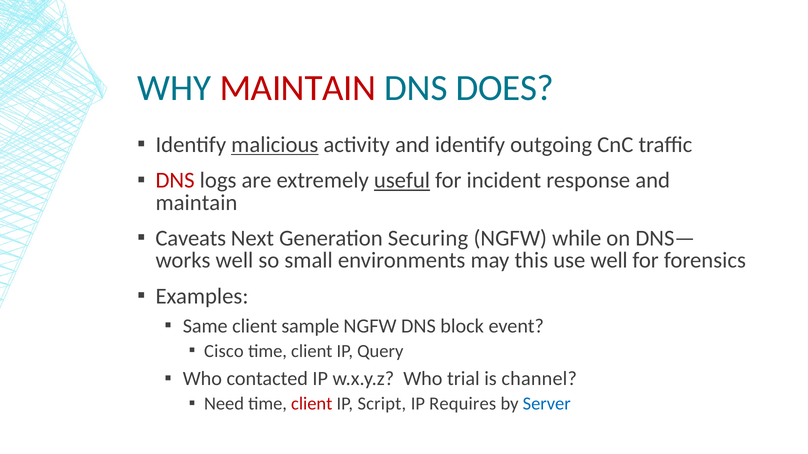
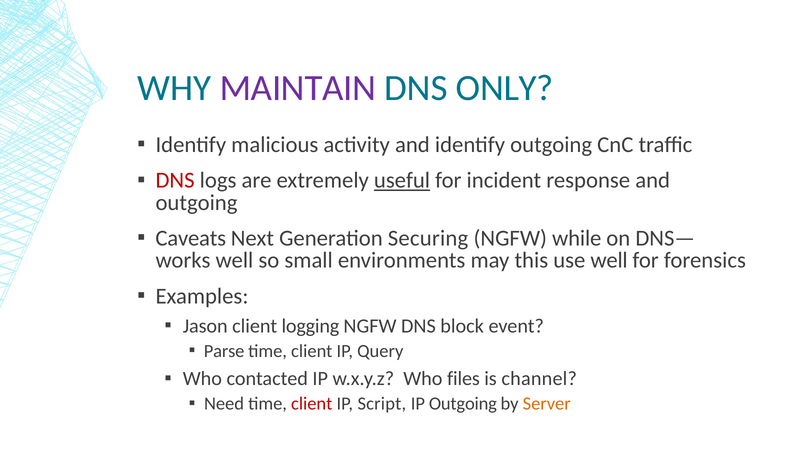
MAINTAIN at (298, 88) colour: red -> purple
DOES: DOES -> ONLY
malicious underline: present -> none
maintain at (196, 203): maintain -> outgoing
Same: Same -> Jason
sample: sample -> logging
Cisco: Cisco -> Parse
trial: trial -> files
IP Requires: Requires -> Outgoing
Server colour: blue -> orange
